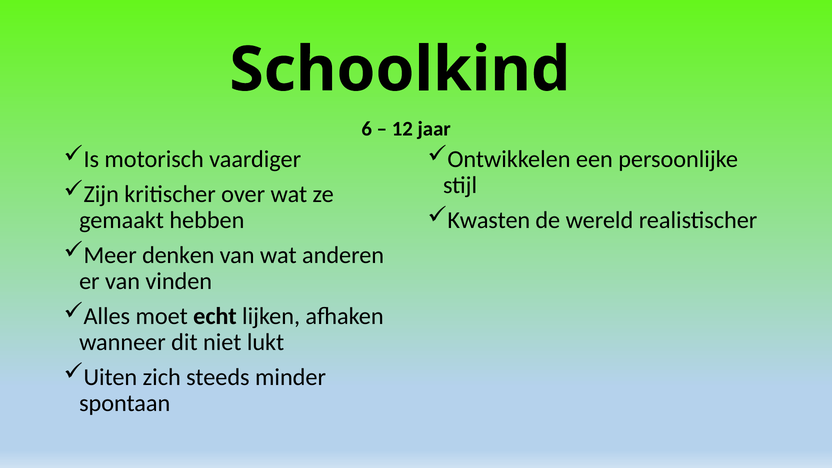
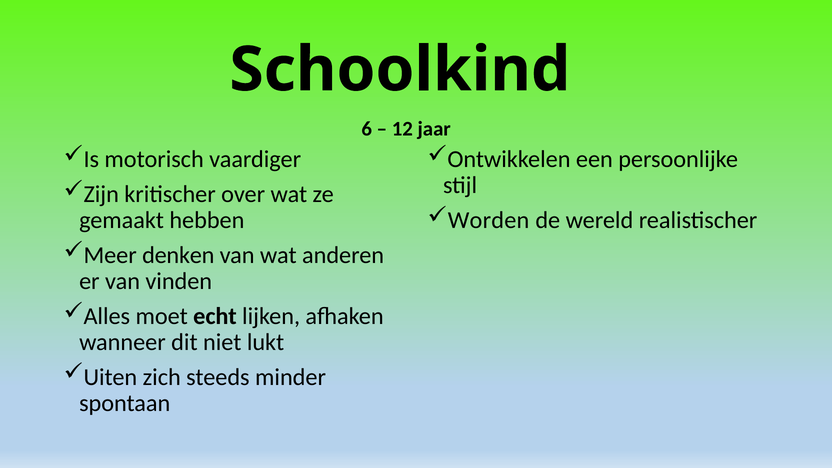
Kwasten: Kwasten -> Worden
